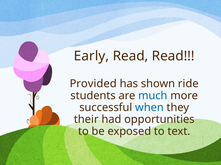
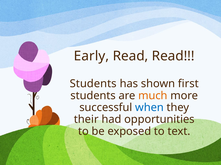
Provided at (93, 84): Provided -> Students
ride: ride -> first
much colour: blue -> orange
